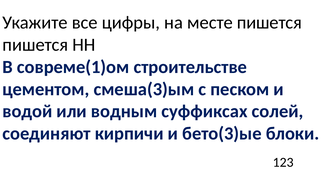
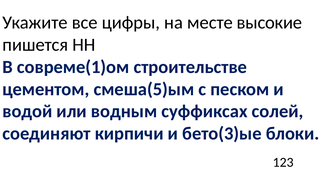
месте пишется: пишется -> высокие
смеша(3)ым: смеша(3)ым -> смеша(5)ым
